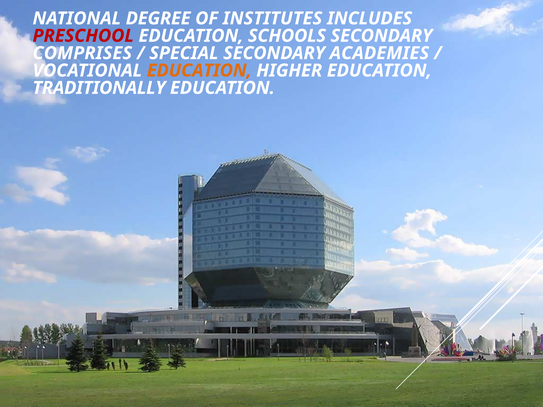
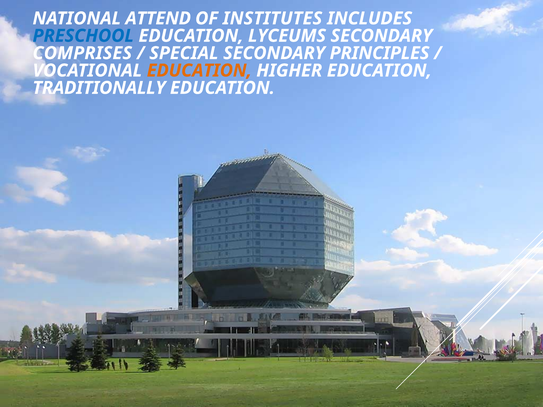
DEGREE: DEGREE -> ATTEND
PRESCHOOL colour: red -> blue
SCHOOLS: SCHOOLS -> LYCEUMS
ACADEMIES: ACADEMIES -> PRINCIPLES
